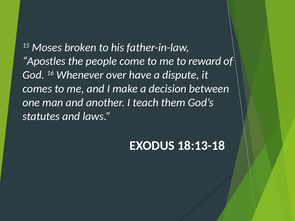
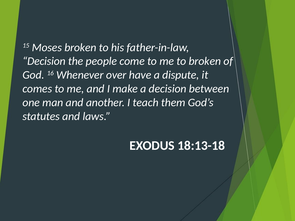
Apostles at (44, 61): Apostles -> Decision
to reward: reward -> broken
